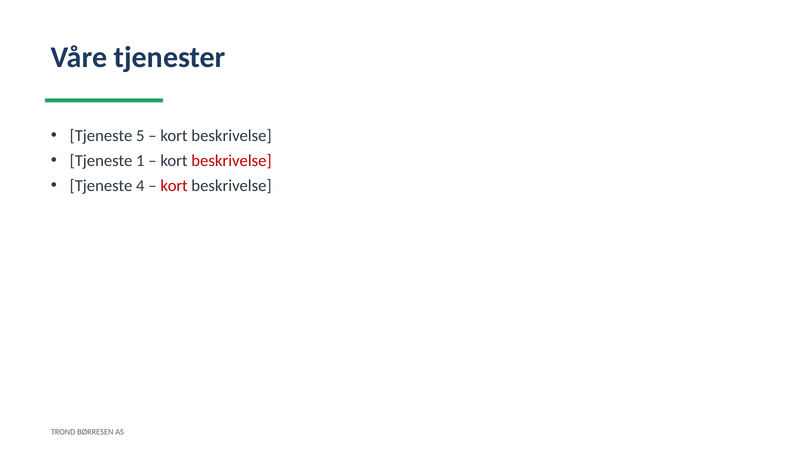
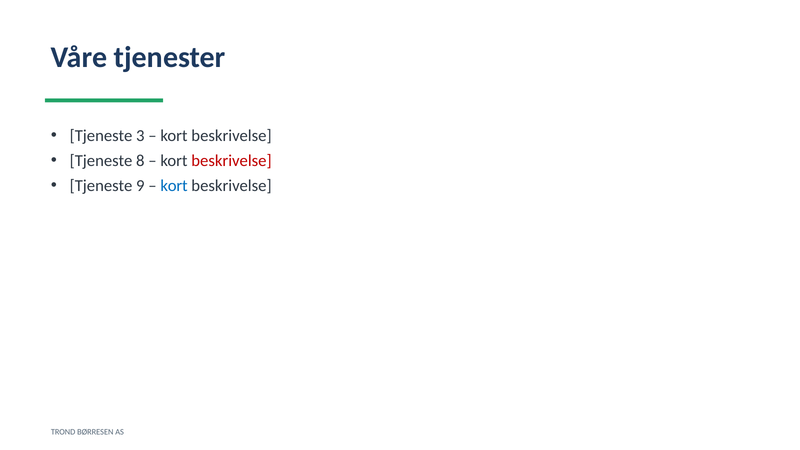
5: 5 -> 3
1: 1 -> 8
4: 4 -> 9
kort at (174, 186) colour: red -> blue
